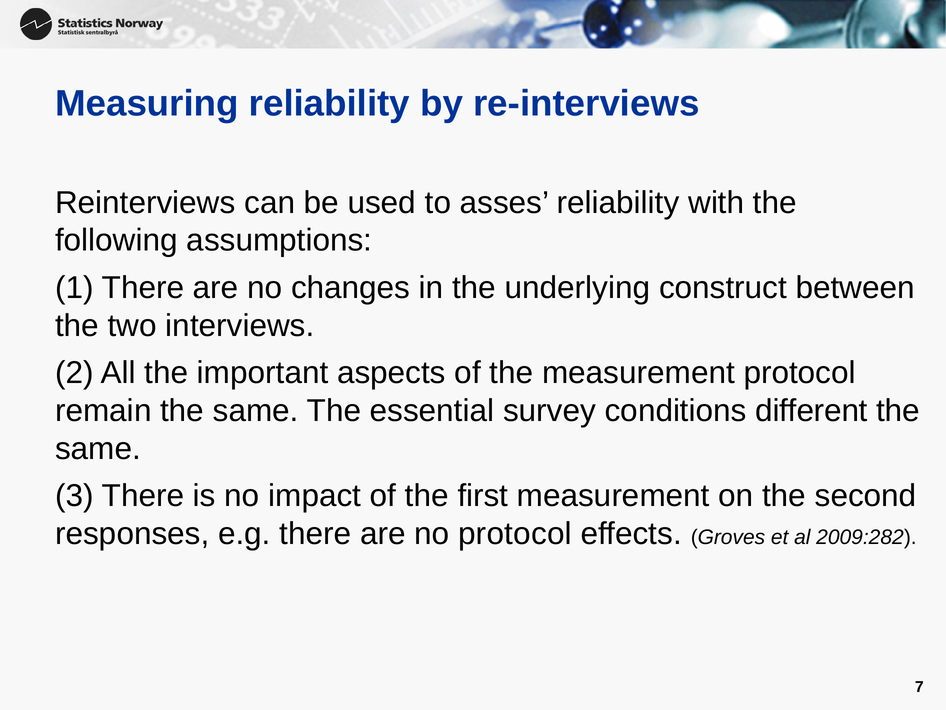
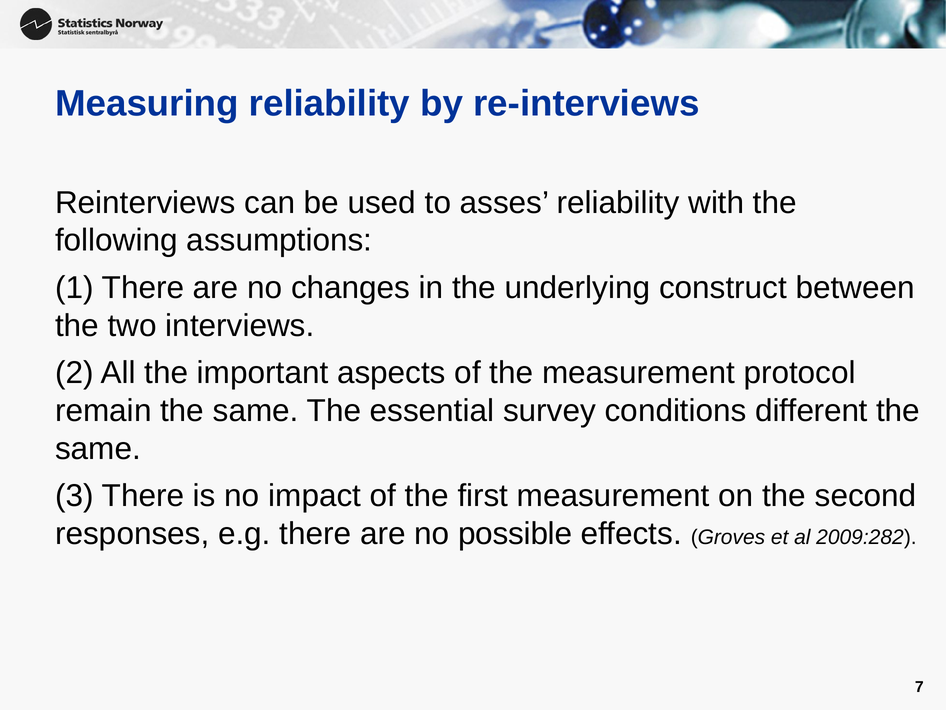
no protocol: protocol -> possible
